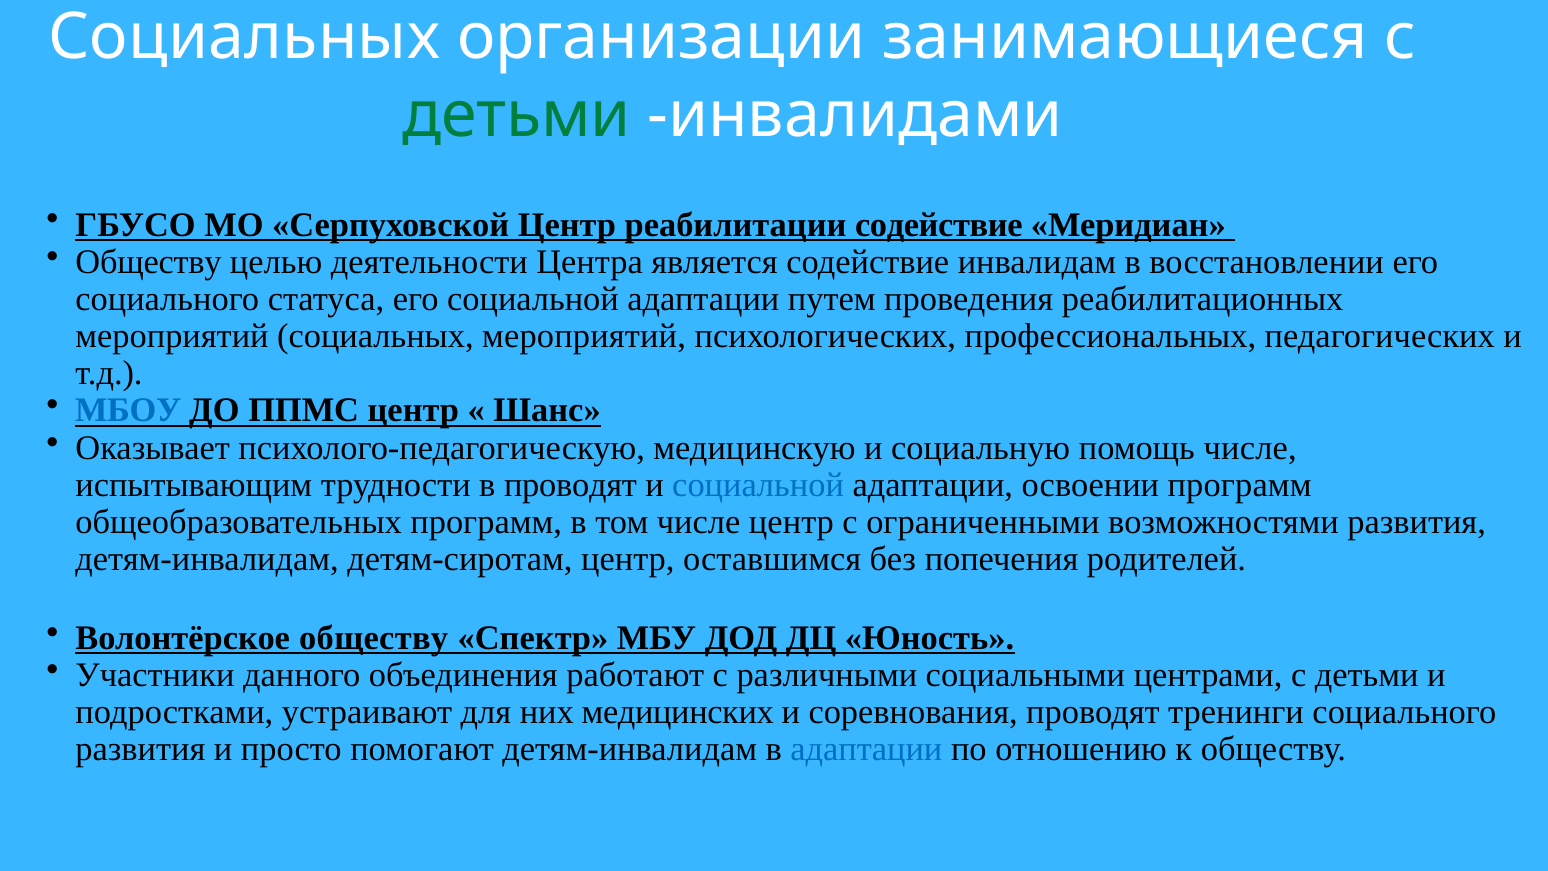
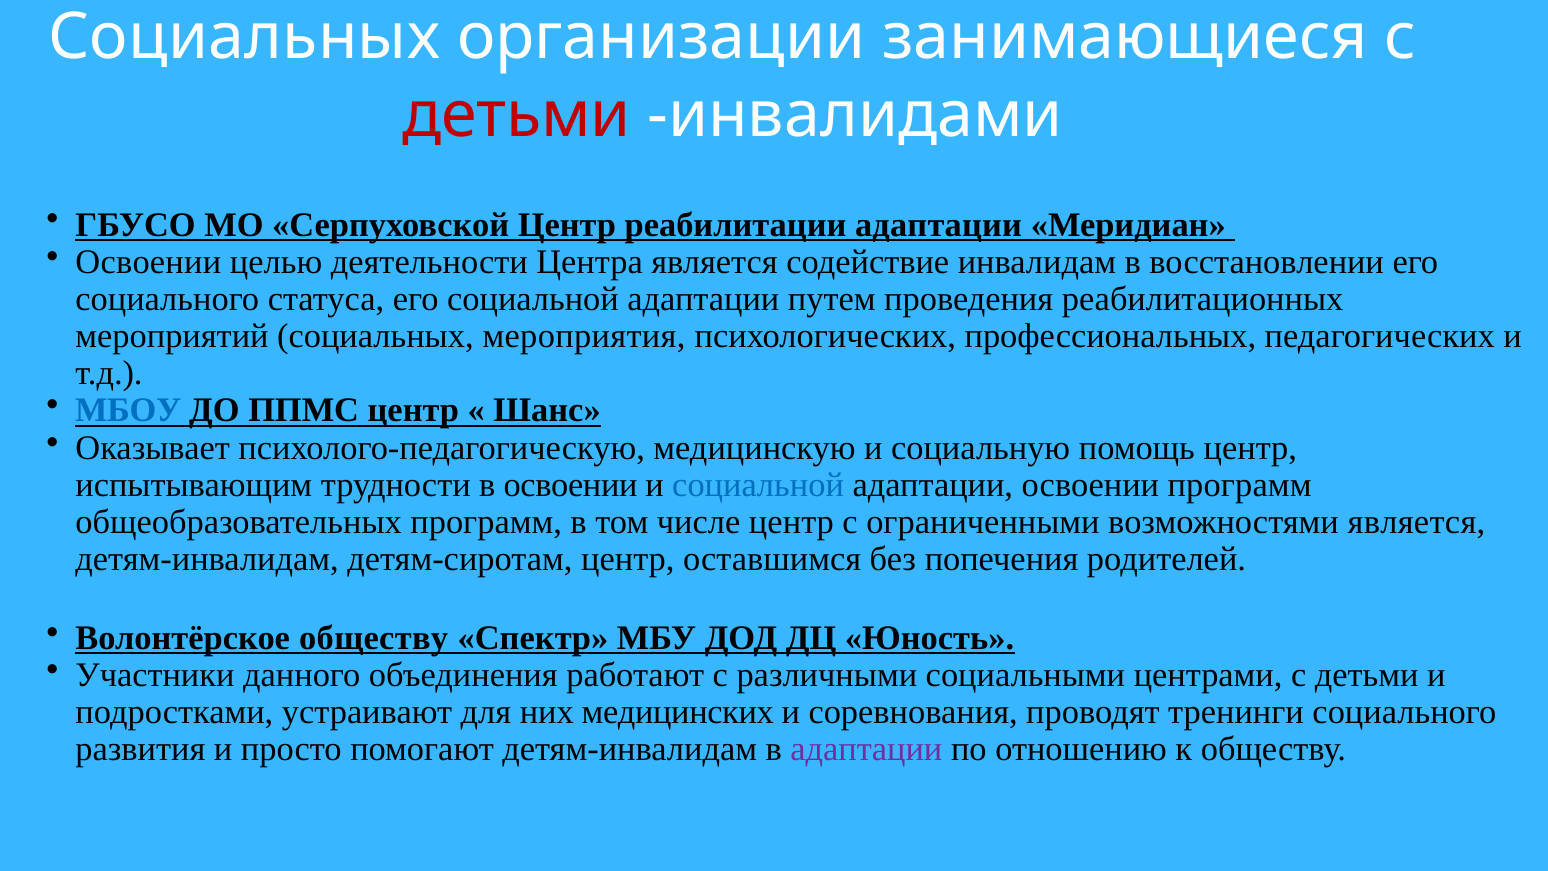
детьми at (516, 115) colour: green -> red
реабилитации содействие: содействие -> адаптации
Обществу at (149, 262): Обществу -> Освоении
социальных мероприятий: мероприятий -> мероприятия
помощь числе: числе -> центр
в проводят: проводят -> освоении
возможностями развития: развития -> является
адаптации at (866, 749) colour: blue -> purple
